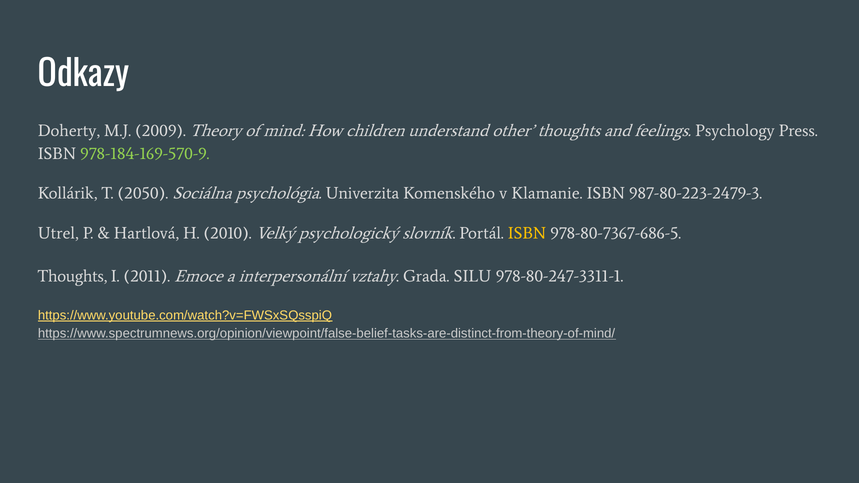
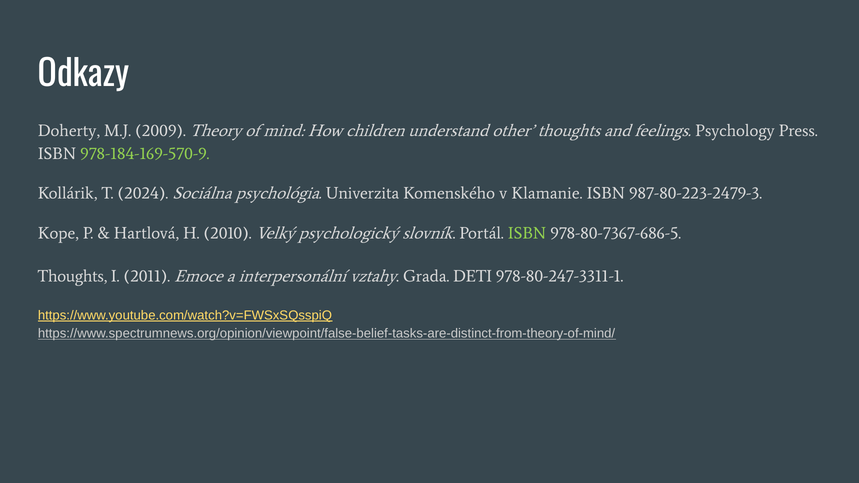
2050: 2050 -> 2024
Utrel: Utrel -> Kope
ISBN at (527, 233) colour: yellow -> light green
SILU: SILU -> DETI
